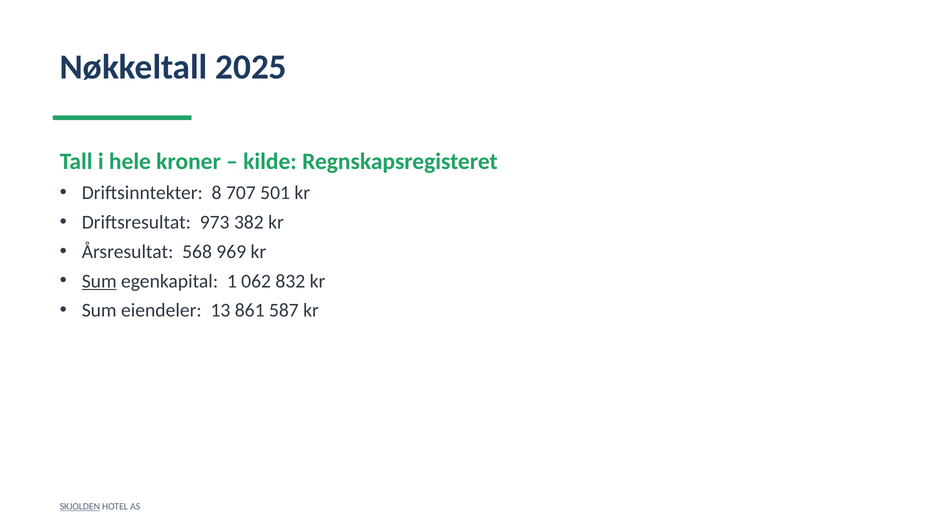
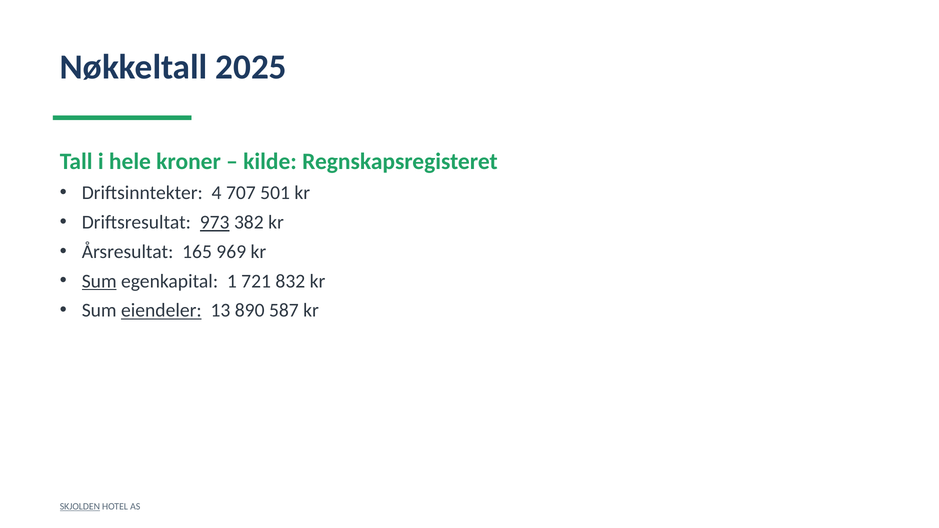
8: 8 -> 4
973 underline: none -> present
568: 568 -> 165
062: 062 -> 721
eiendeler underline: none -> present
861: 861 -> 890
